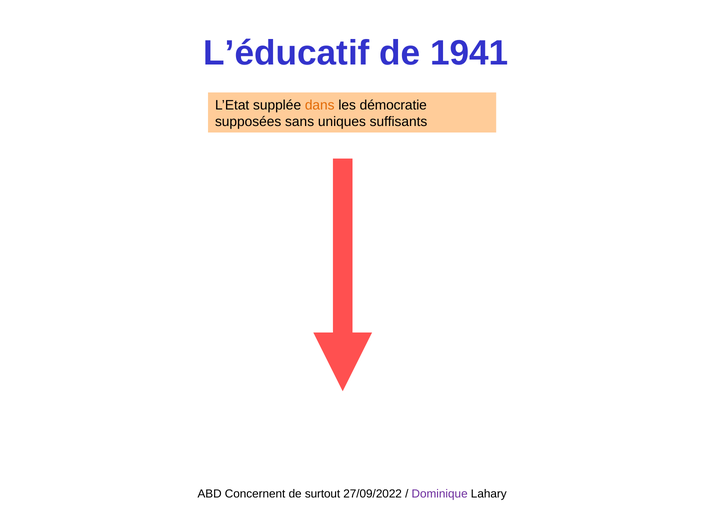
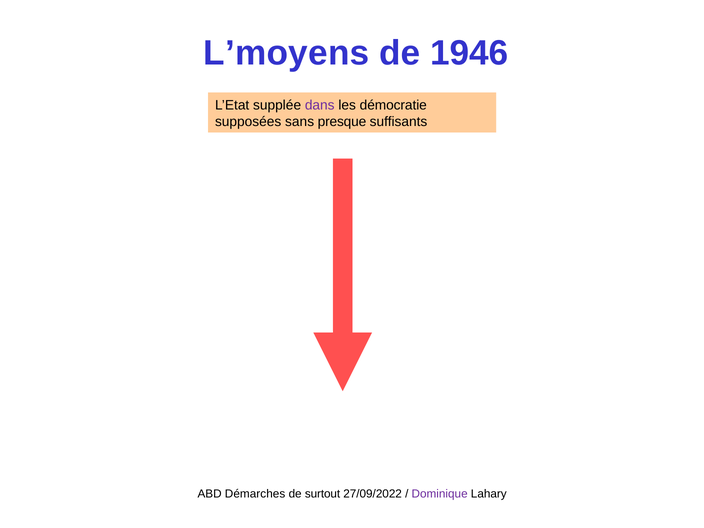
L’éducatif: L’éducatif -> L’moyens
1941: 1941 -> 1946
dans colour: orange -> purple
uniques: uniques -> presque
Concernent: Concernent -> Démarches
